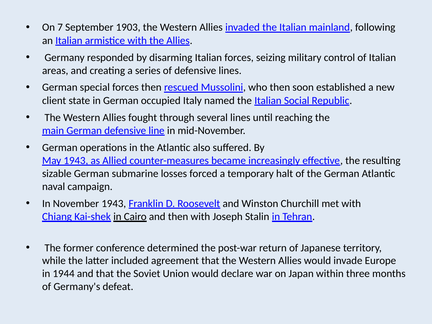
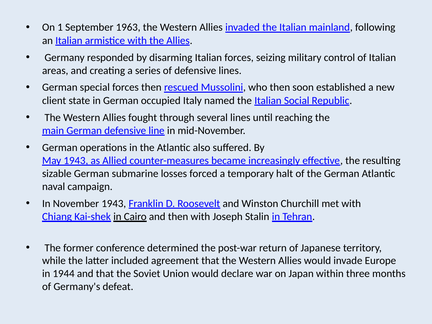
7: 7 -> 1
1903: 1903 -> 1963
